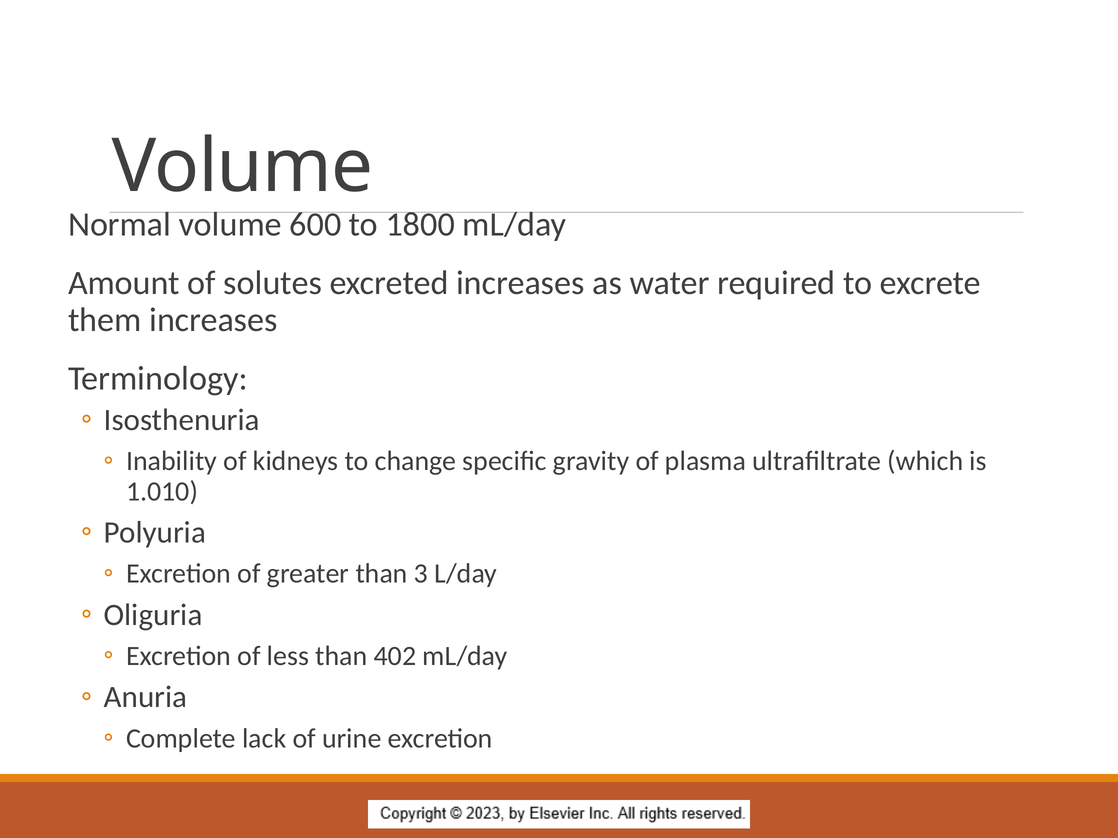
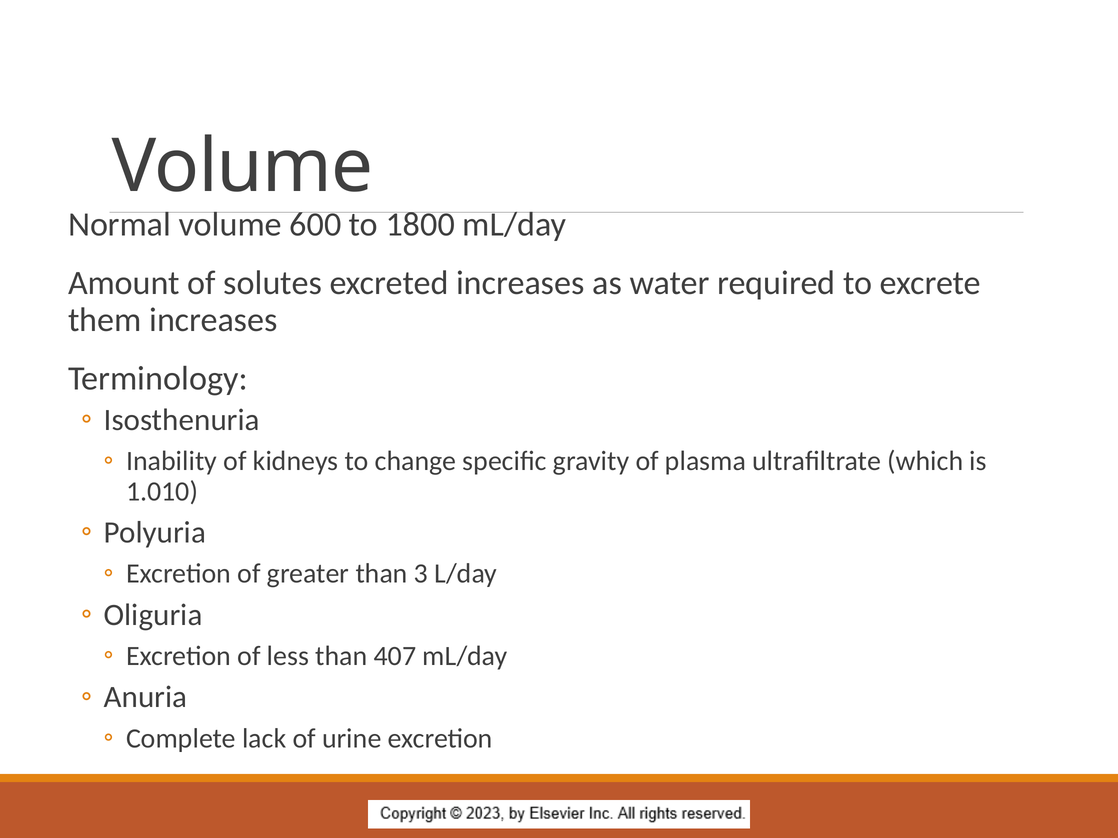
402: 402 -> 407
